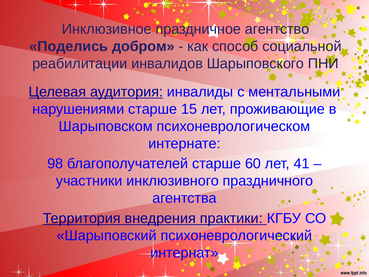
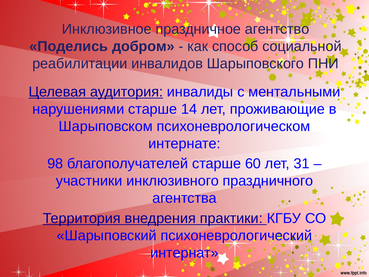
15: 15 -> 14
41: 41 -> 31
